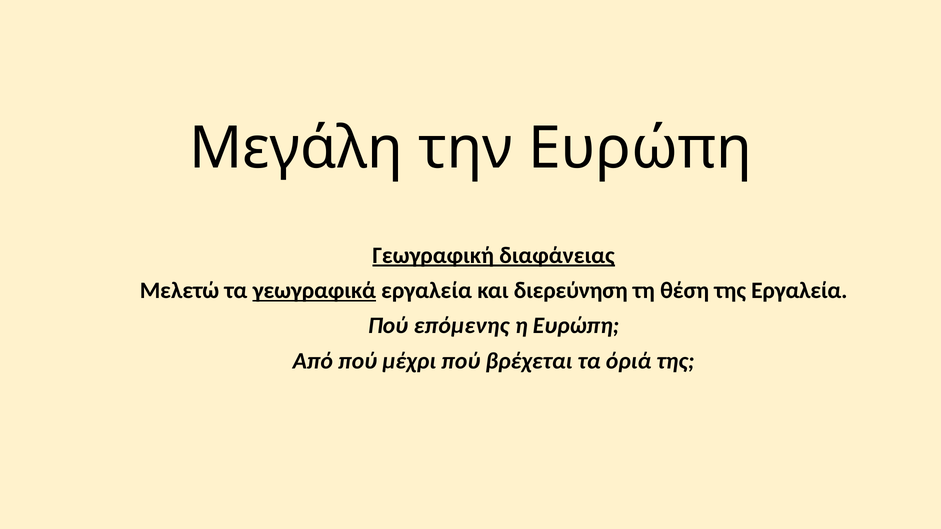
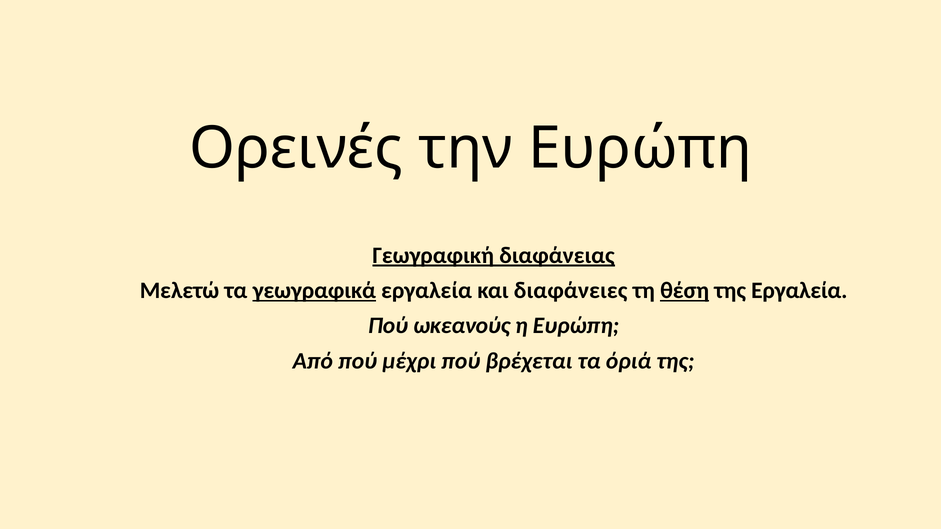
Μεγάλη: Μεγάλη -> Ορεινές
διερεύνηση: διερεύνηση -> διαφάνειες
θέση underline: none -> present
επόμενης: επόμενης -> ωκεανούς
